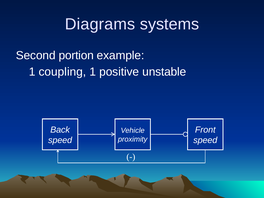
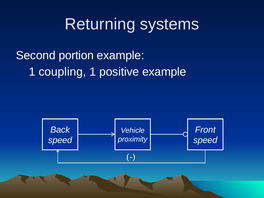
Diagrams: Diagrams -> Returning
positive unstable: unstable -> example
